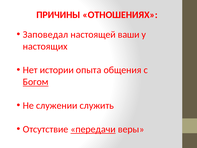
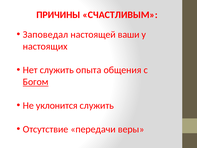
ОТНОШЕНИЯХ: ОТНОШЕНИЯХ -> СЧАСТЛИВЫМ
Нет истории: истории -> служить
служении: служении -> уклонится
передачи underline: present -> none
